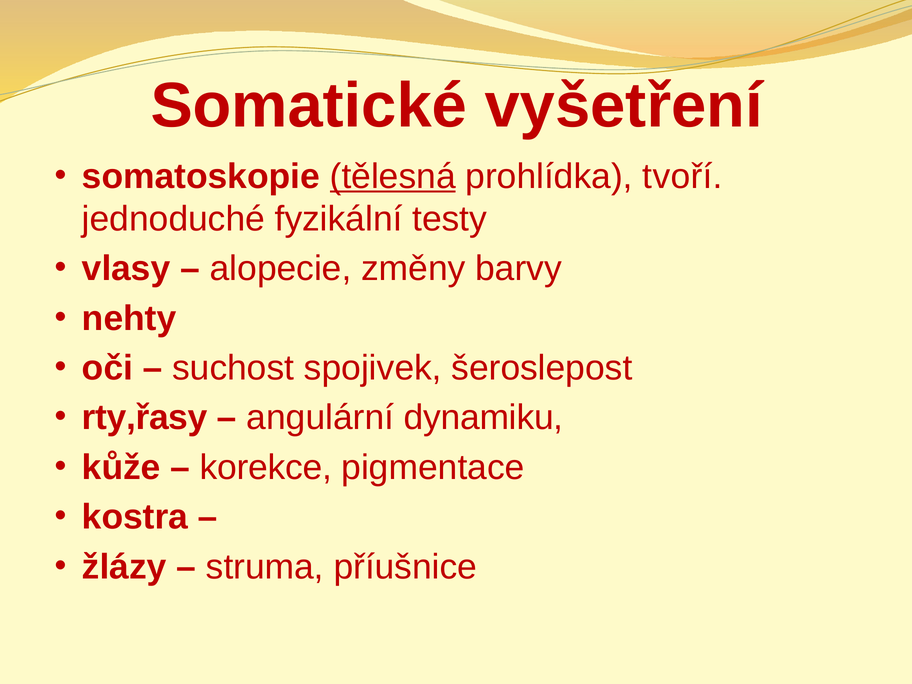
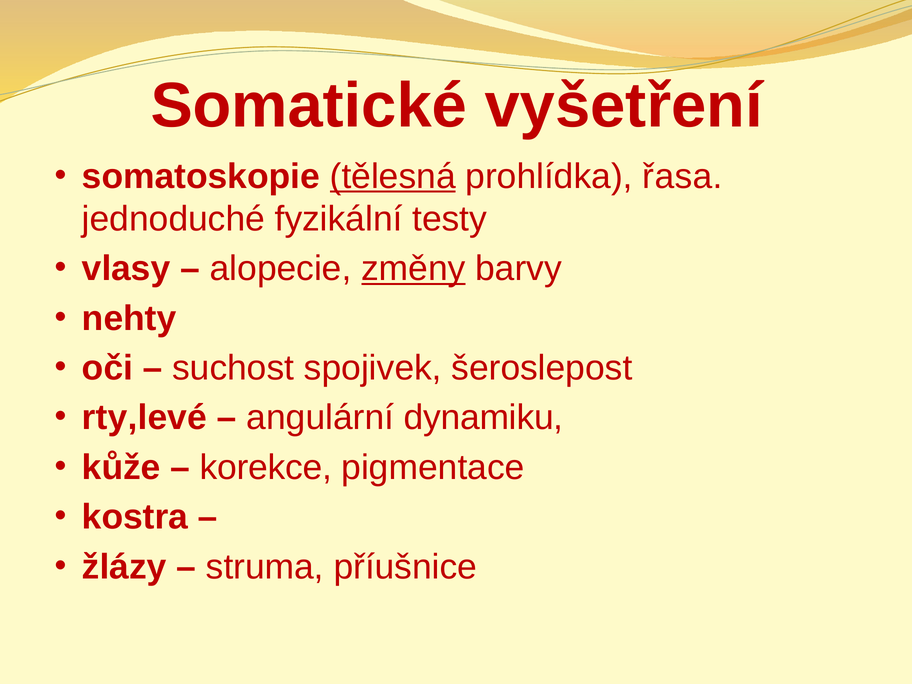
tvoří: tvoří -> řasa
změny underline: none -> present
rty,řasy: rty,řasy -> rty,levé
